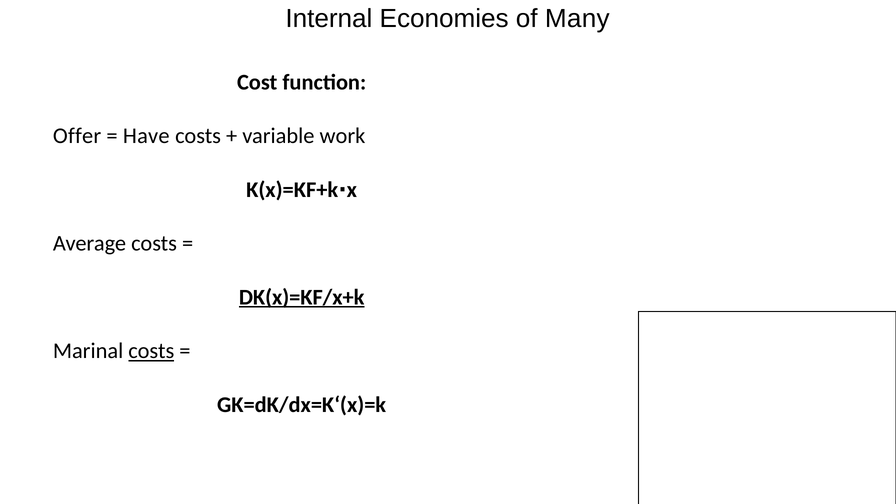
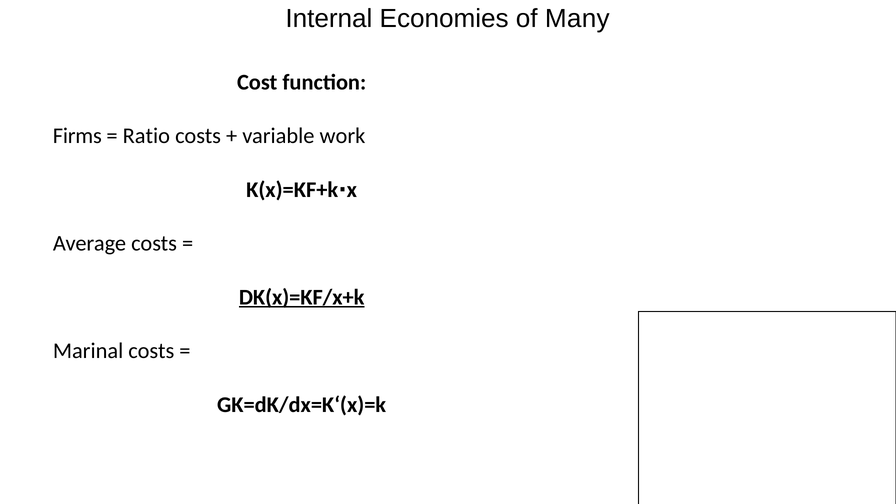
Offer: Offer -> Firms
Have: Have -> Ratio
costs at (151, 351) underline: present -> none
